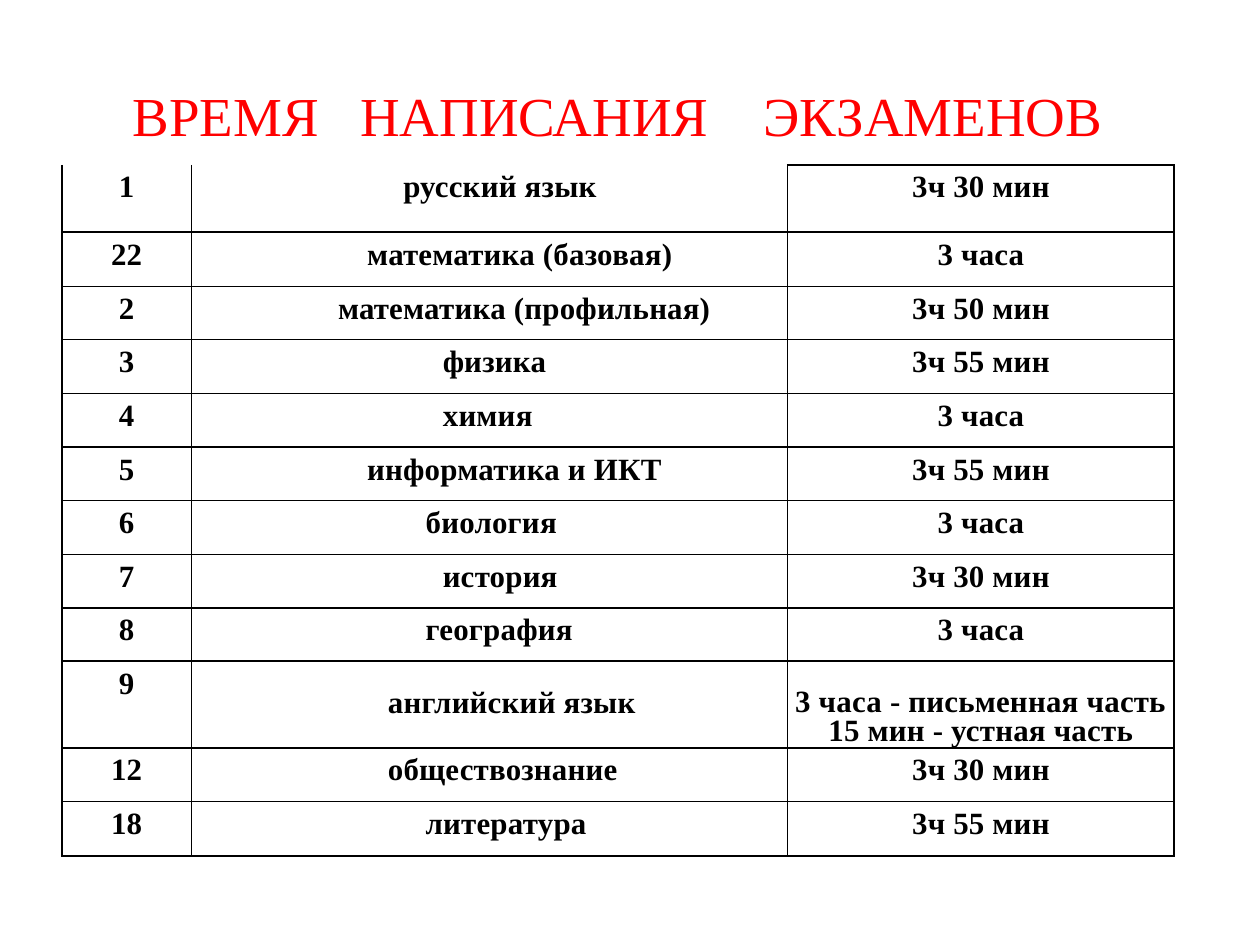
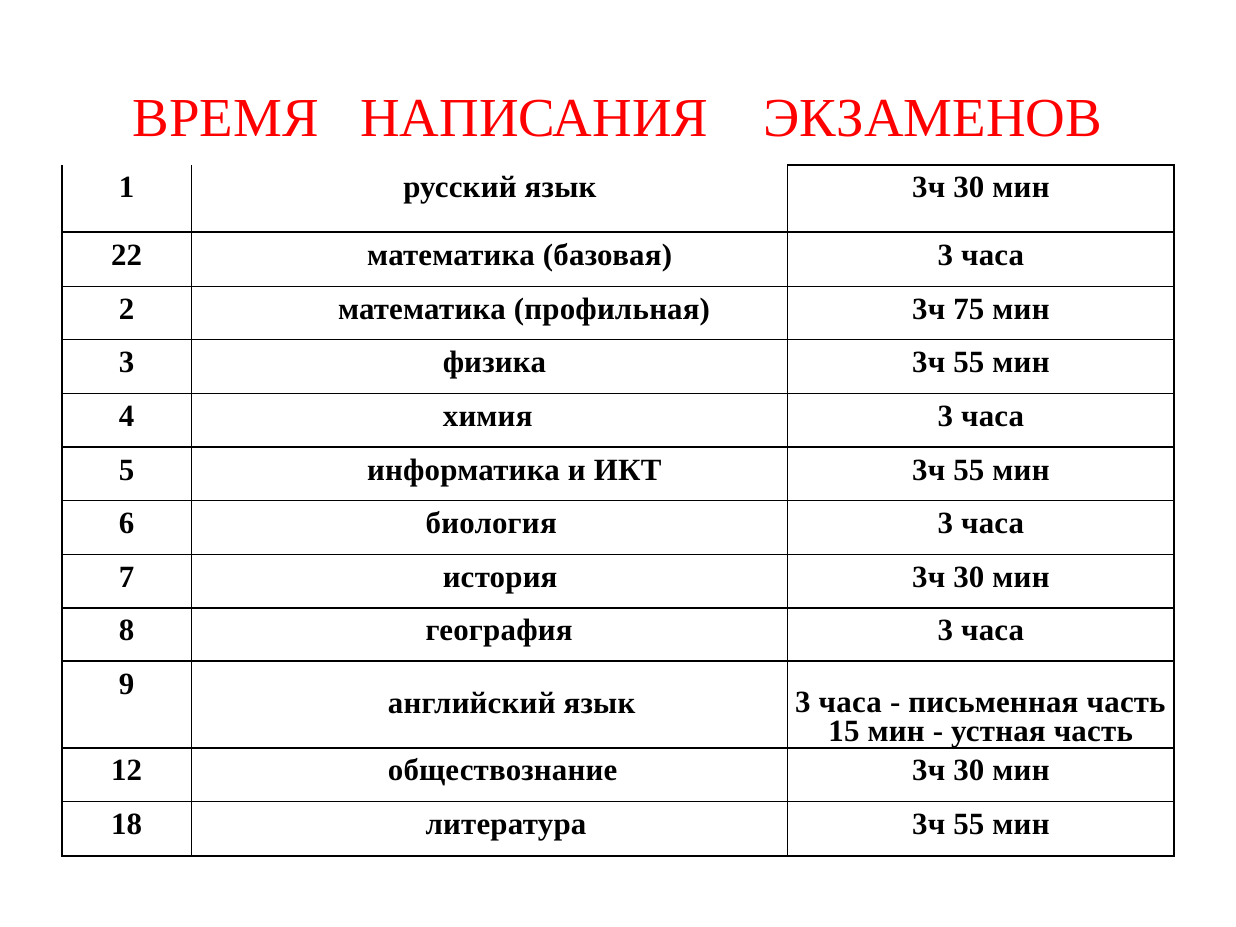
50: 50 -> 75
